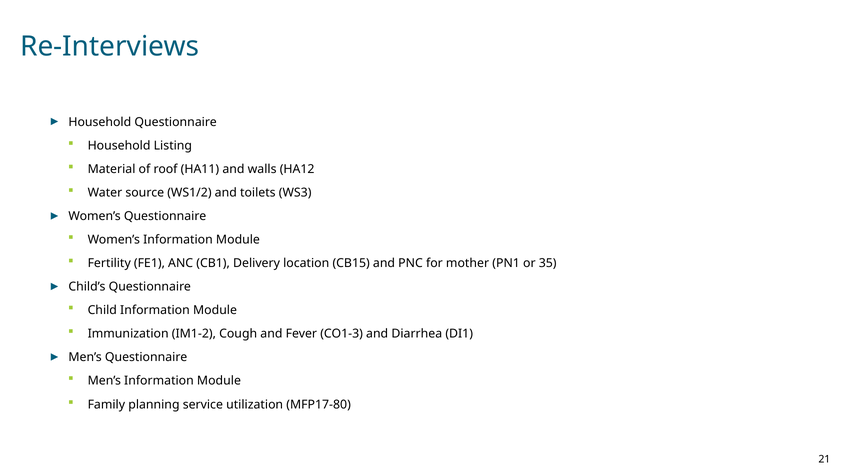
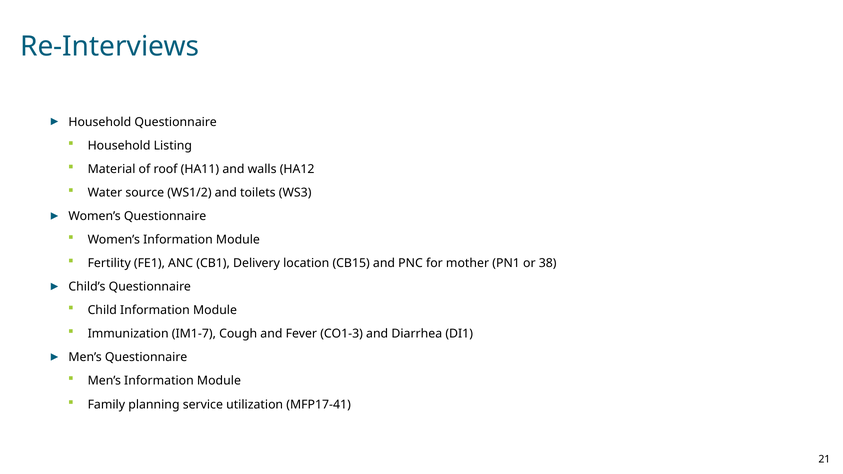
35: 35 -> 38
IM1-2: IM1-2 -> IM1-7
MFP17-80: MFP17-80 -> MFP17-41
